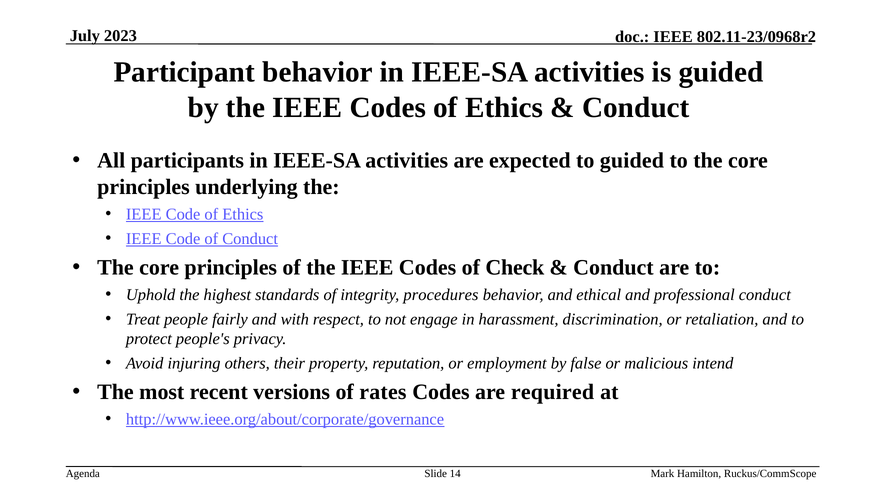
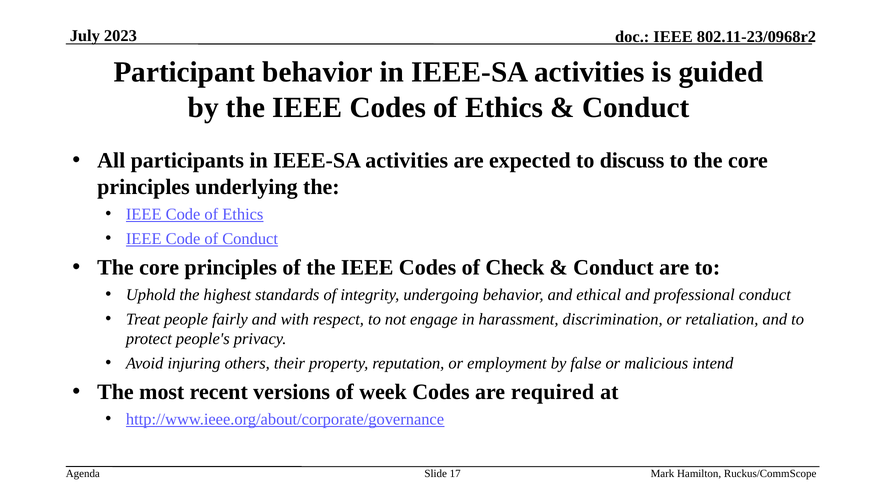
to guided: guided -> discuss
procedures: procedures -> undergoing
rates: rates -> week
14: 14 -> 17
